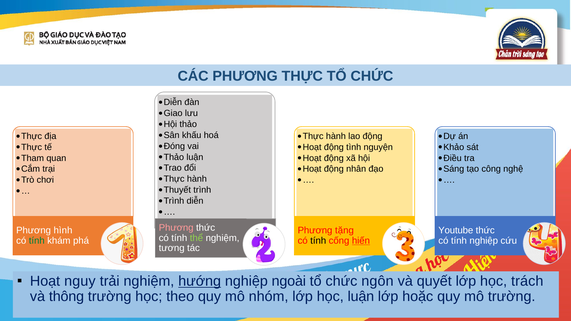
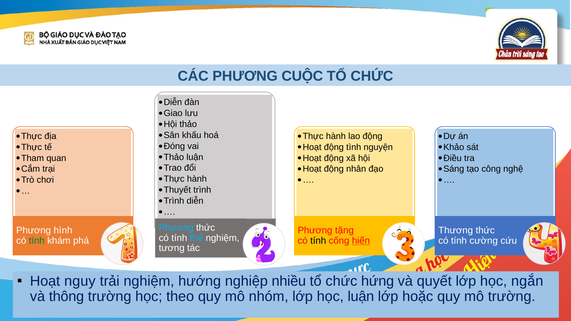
PHƯƠNG THỰC: THỰC -> CUỘC
Phương at (176, 228) colour: pink -> light blue
Youtube: Youtube -> Thương
thể colour: light green -> light blue
tính nghiệp: nghiệp -> cường
hướng underline: present -> none
ngoài: ngoài -> nhiều
ngôn: ngôn -> hứng
trách: trách -> ngắn
